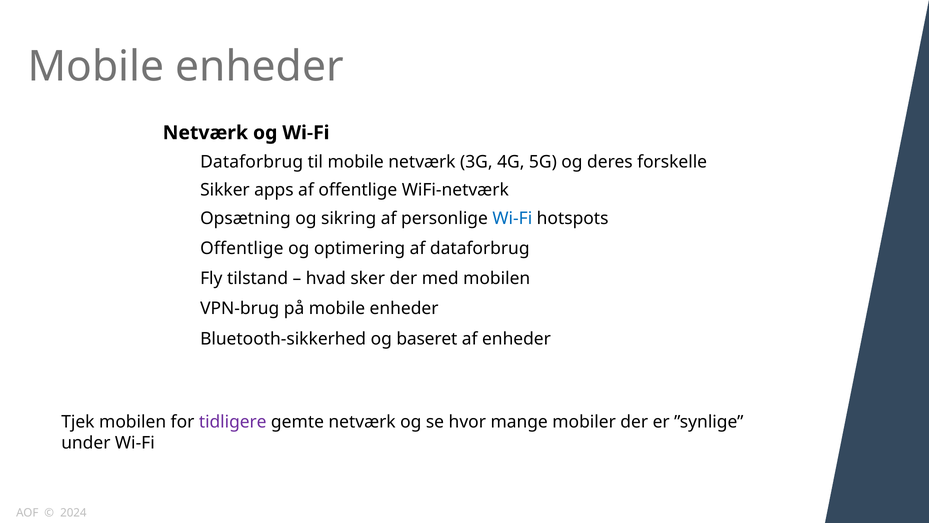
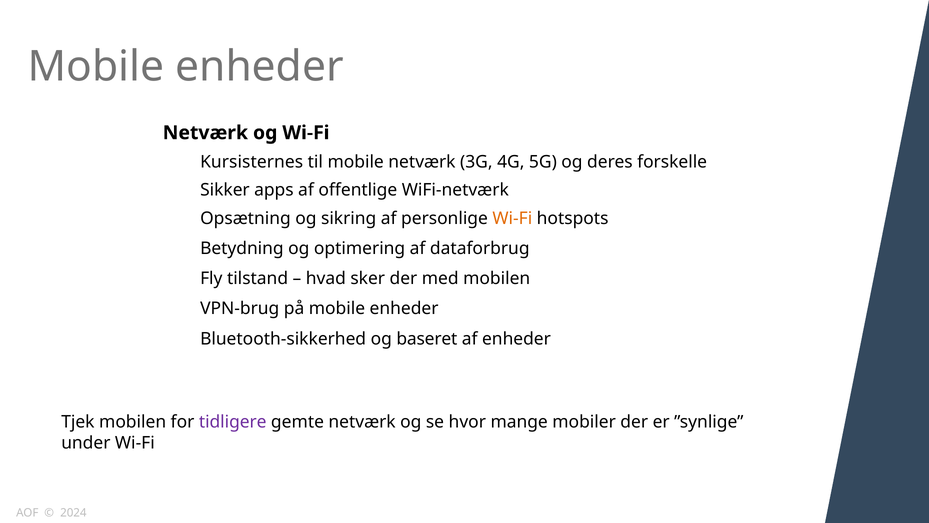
Dataforbrug at (252, 162): Dataforbrug -> Kursisternes
Wi-Fi at (512, 218) colour: blue -> orange
Offentlige at (242, 248): Offentlige -> Betydning
